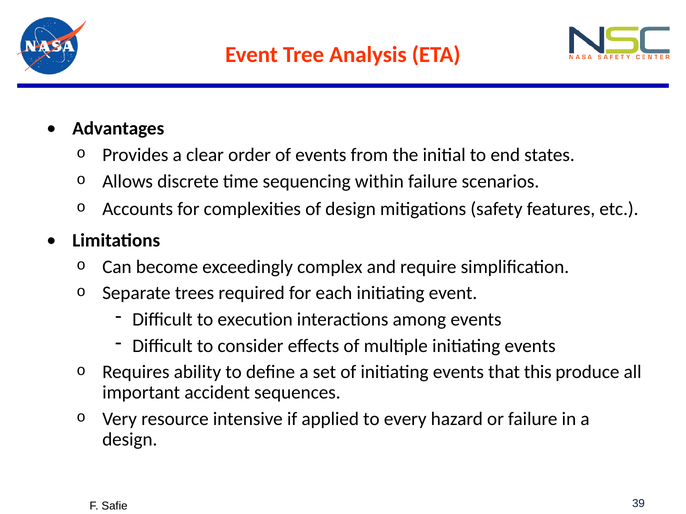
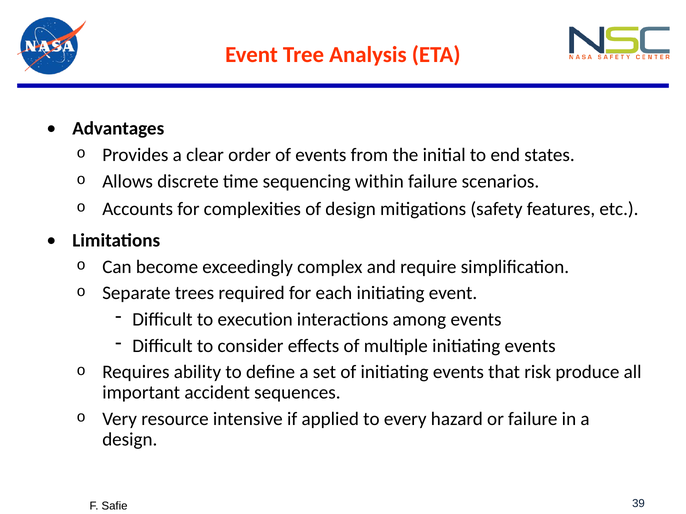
this: this -> risk
